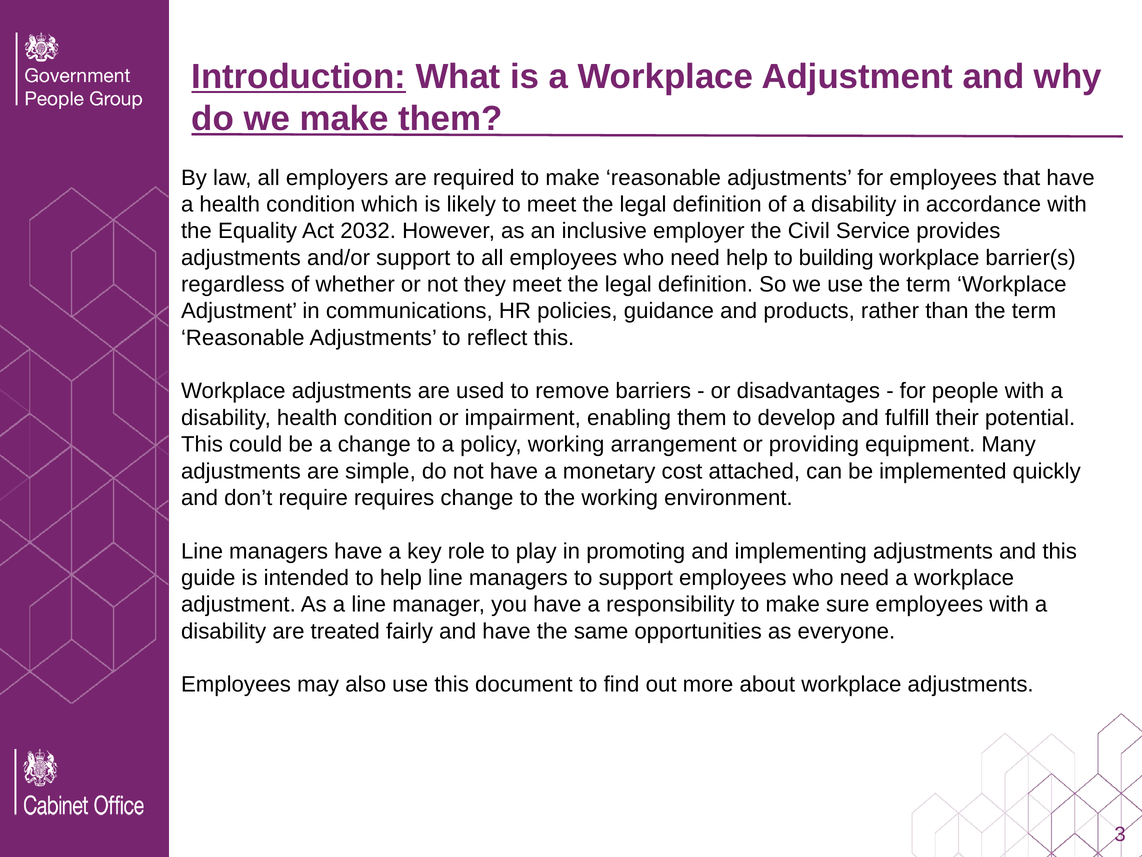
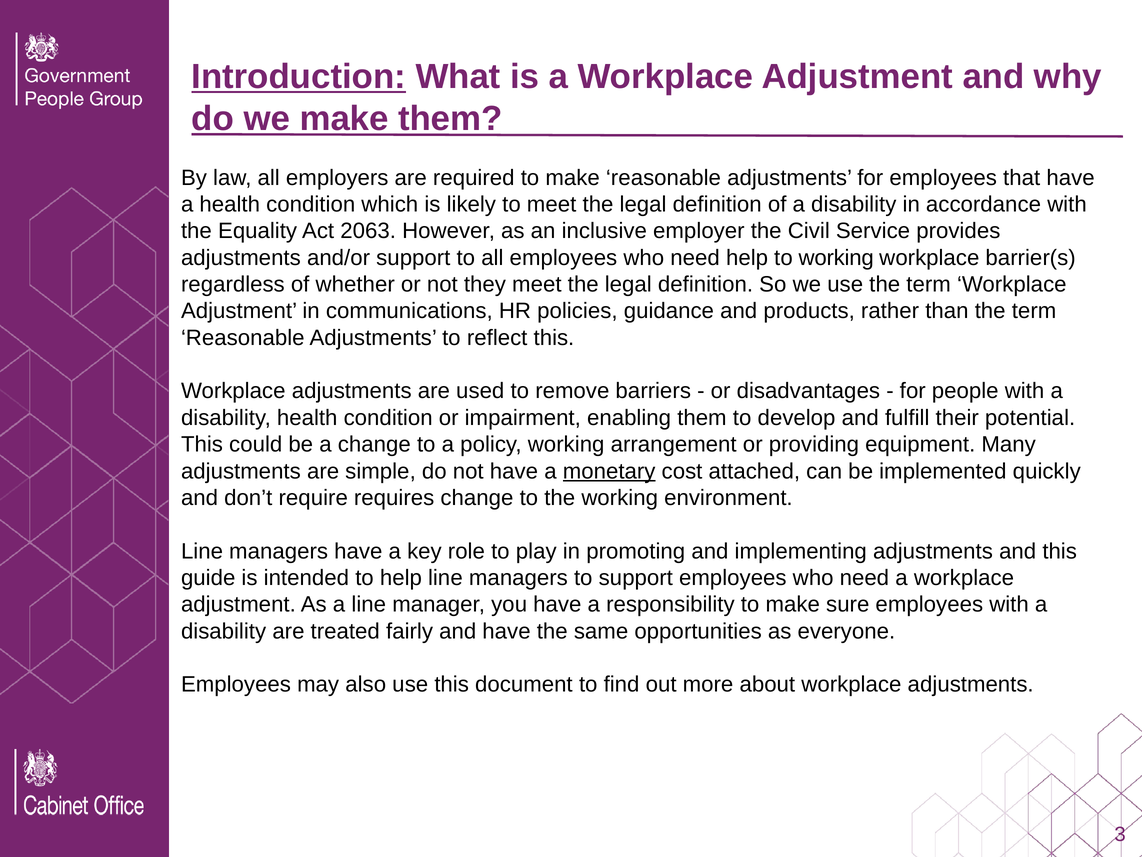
2032: 2032 -> 2063
to building: building -> working
monetary underline: none -> present
